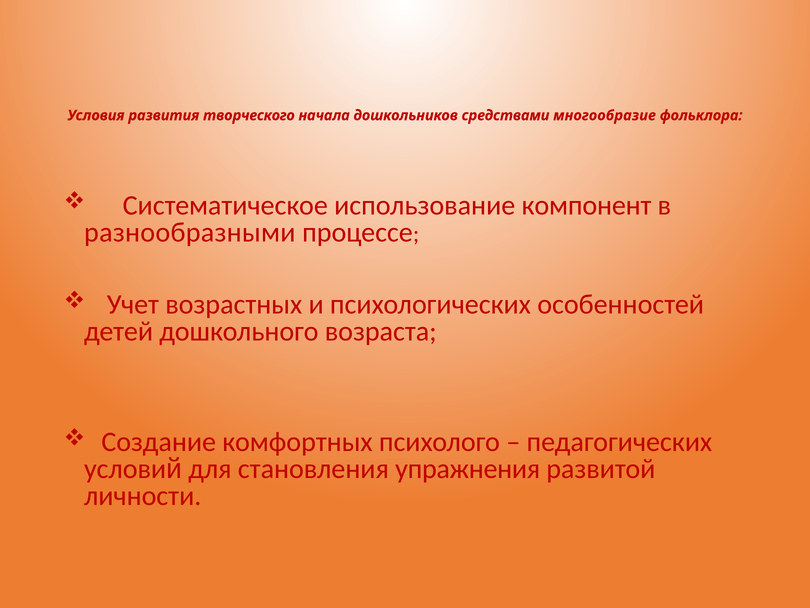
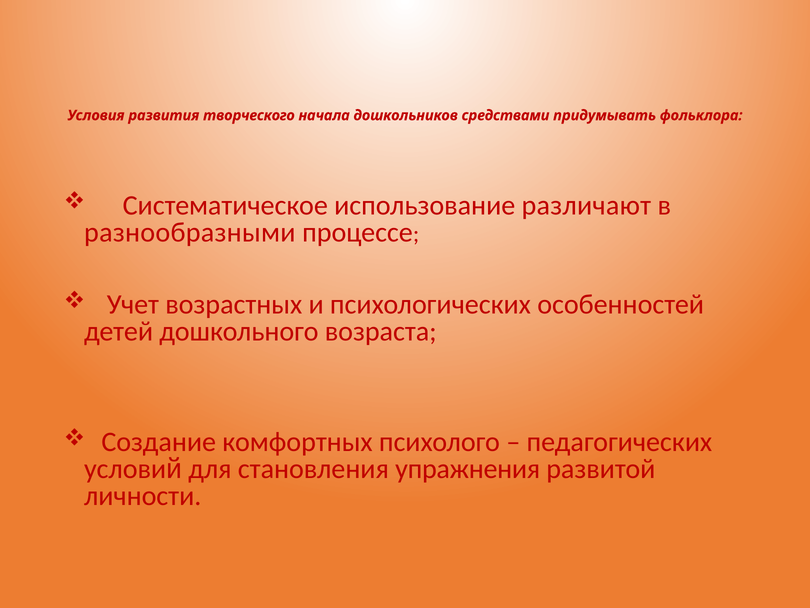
многообразие: многообразие -> придумывать
компонент: компонент -> различают
